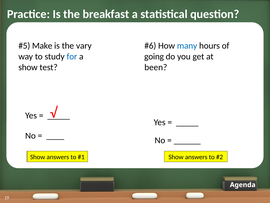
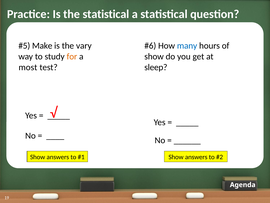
the breakfast: breakfast -> statistical
for colour: blue -> orange
going at (154, 56): going -> show
show at (28, 67): show -> most
been: been -> sleep
